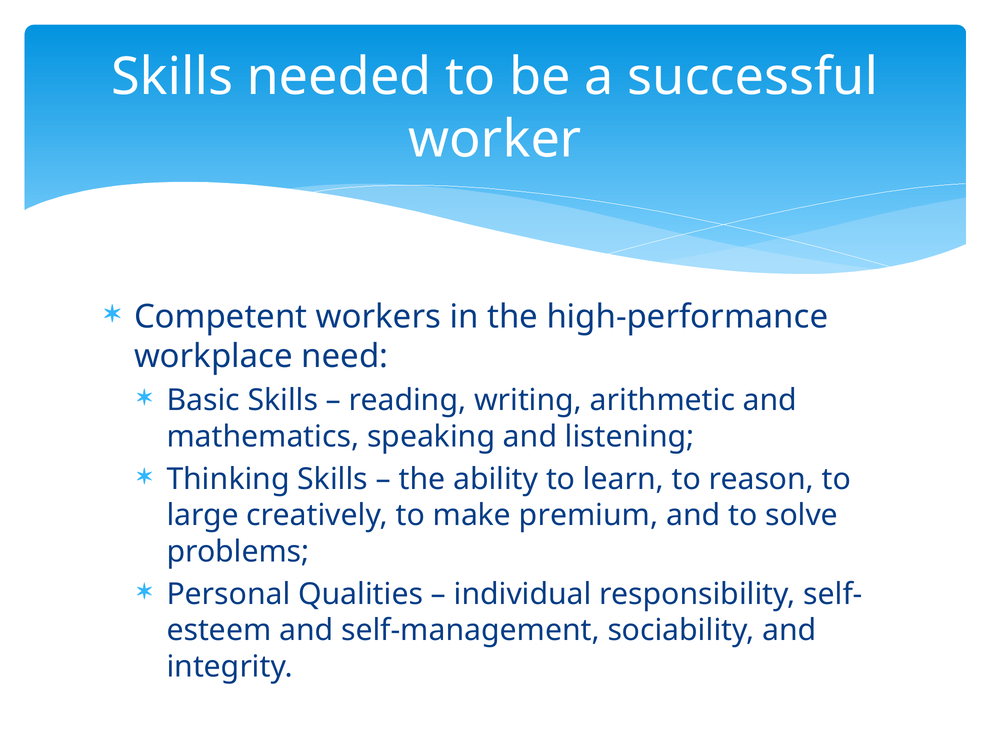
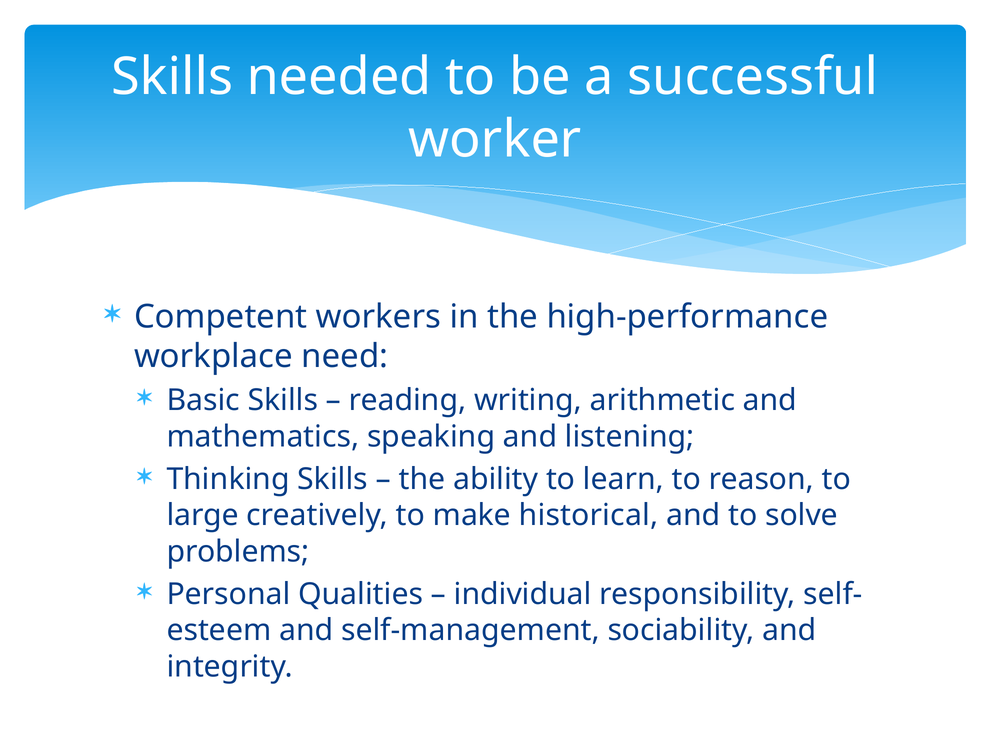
premium: premium -> historical
